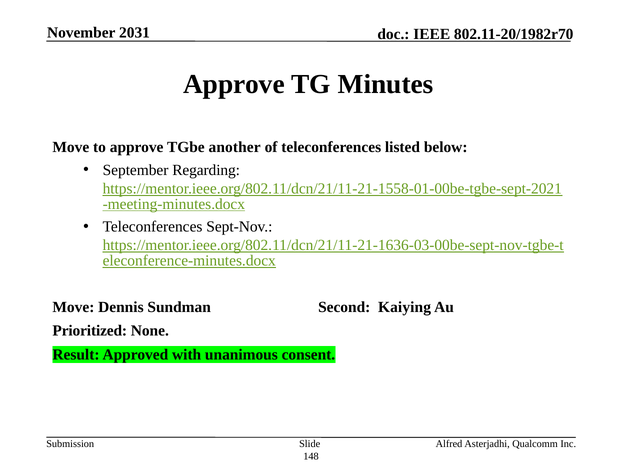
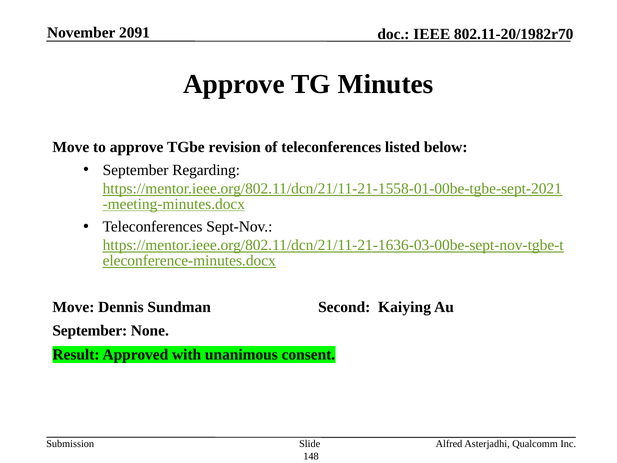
2031: 2031 -> 2091
another: another -> revision
Prioritized at (90, 331): Prioritized -> September
